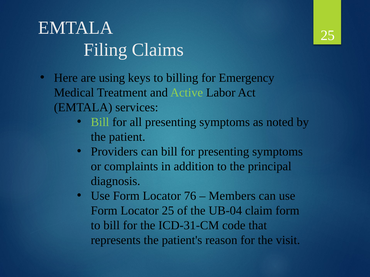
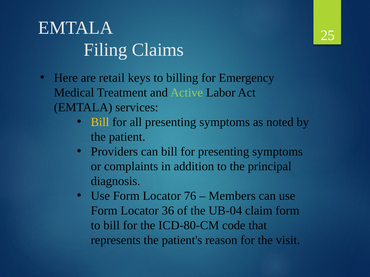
using: using -> retail
Bill at (100, 122) colour: light green -> yellow
Locator 25: 25 -> 36
ICD-31-CM: ICD-31-CM -> ICD-80-CM
